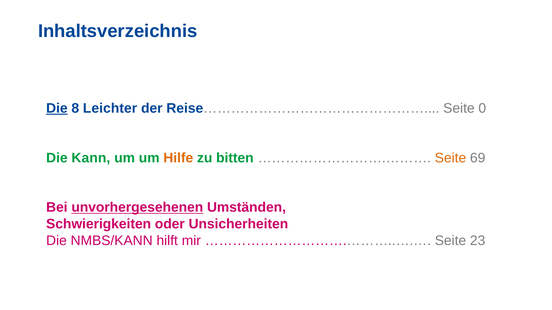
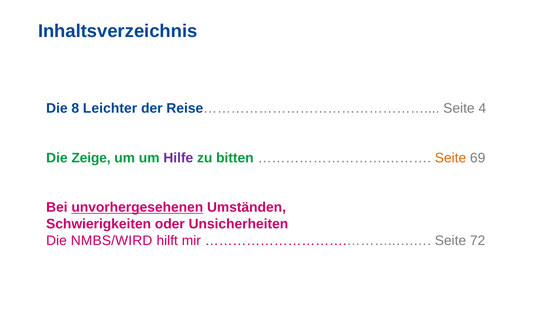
Die at (57, 108) underline: present -> none
0: 0 -> 4
Kann: Kann -> Zeige
Hilfe colour: orange -> purple
NMBS/KANN: NMBS/KANN -> NMBS/WIRD
23: 23 -> 72
